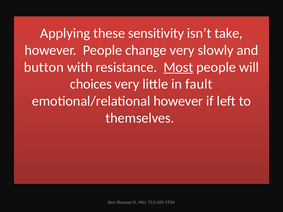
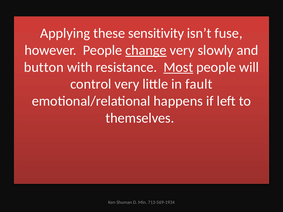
take: take -> fuse
change underline: none -> present
choices: choices -> control
emotional/relational however: however -> happens
